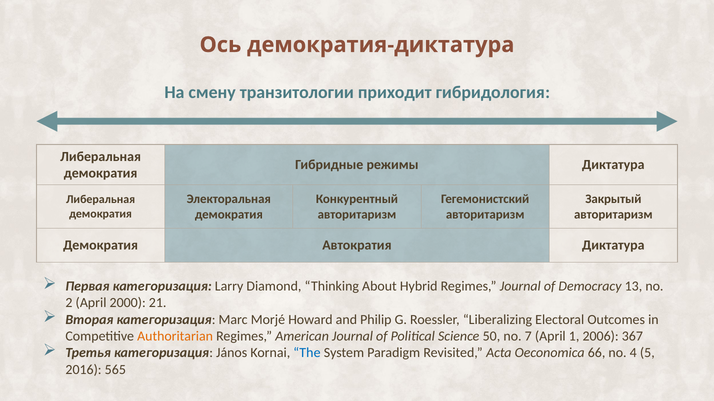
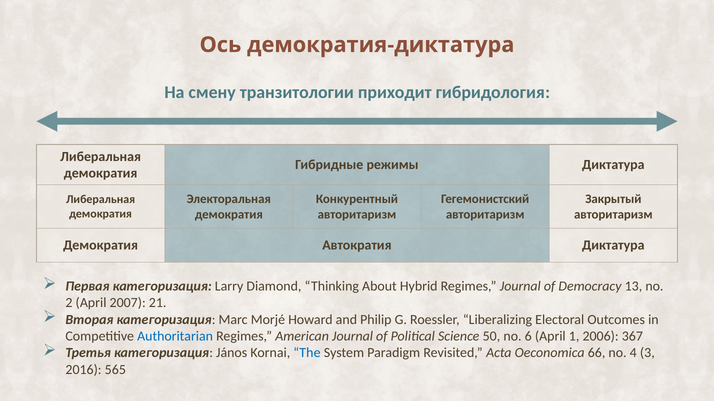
2000: 2000 -> 2007
Authoritarian colour: orange -> blue
7: 7 -> 6
5: 5 -> 3
